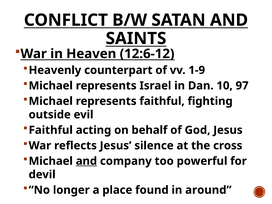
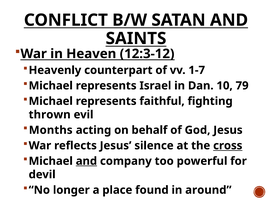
12:6-12: 12:6-12 -> 12:3-12
1-9: 1-9 -> 1-7
97: 97 -> 79
outside: outside -> thrown
Faithful at (51, 130): Faithful -> Months
cross underline: none -> present
